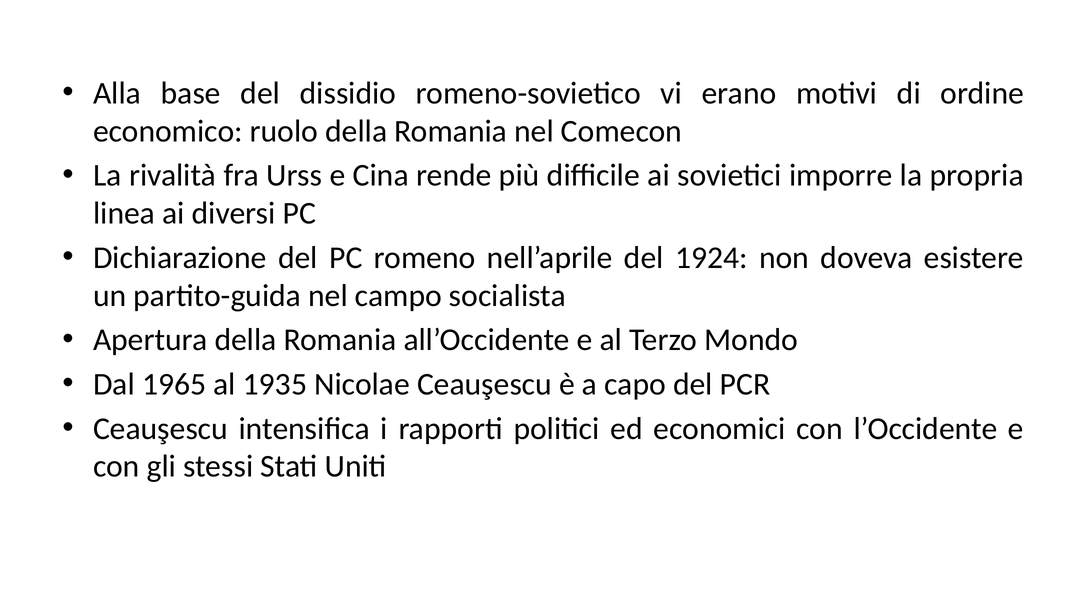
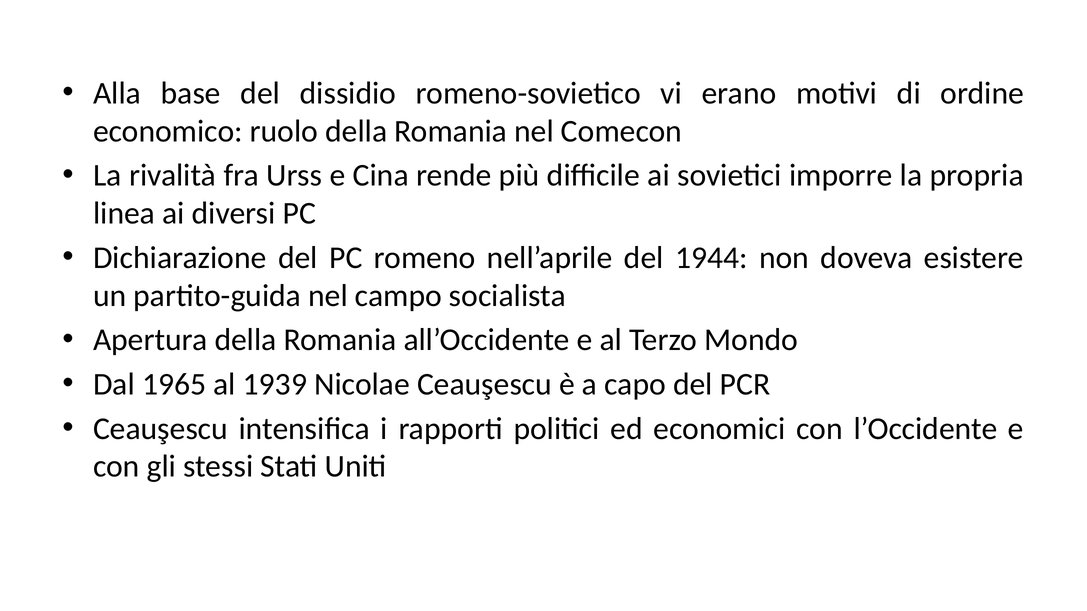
1924: 1924 -> 1944
1935: 1935 -> 1939
